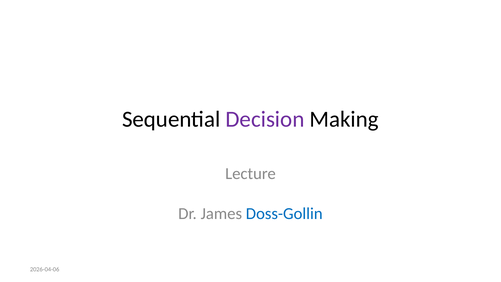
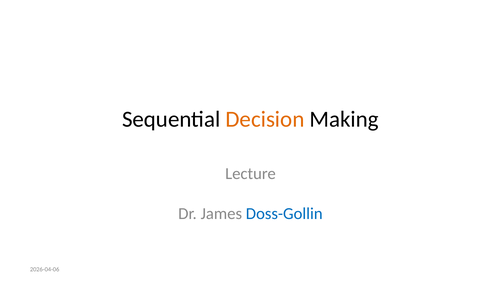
Decision colour: purple -> orange
